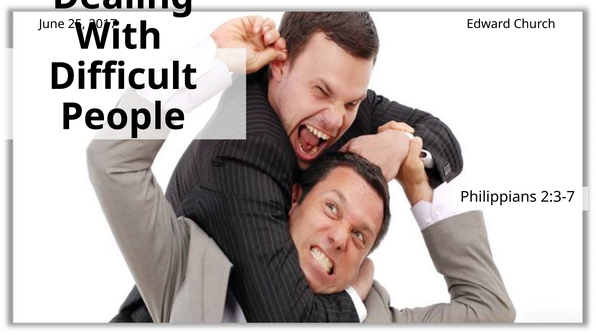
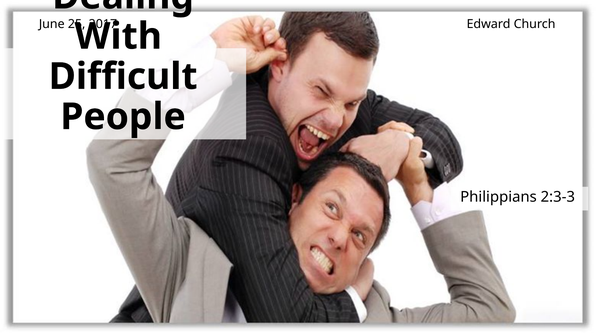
2:3-7: 2:3-7 -> 2:3-3
